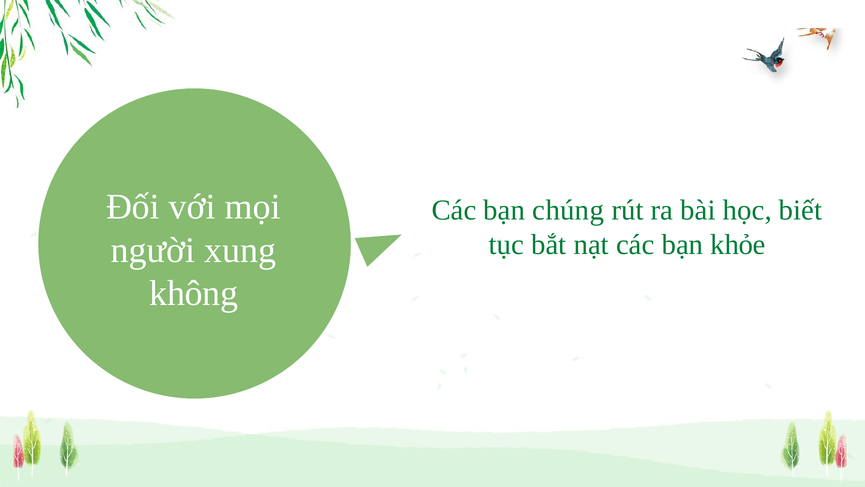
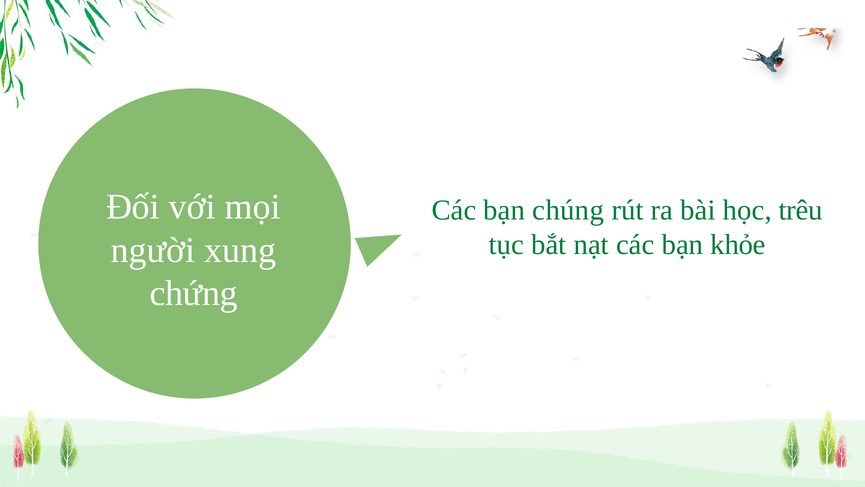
biết: biết -> trêu
không: không -> chứng
